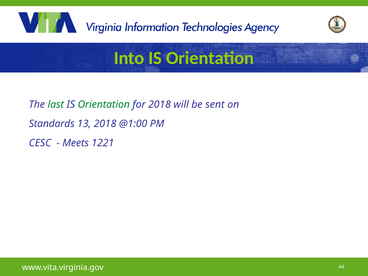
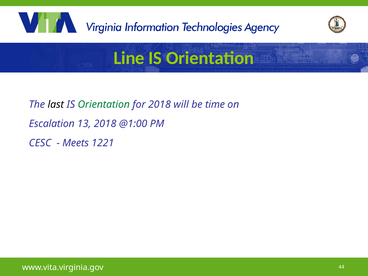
Into: Into -> Line
last colour: green -> black
sent: sent -> time
Standards: Standards -> Escalation
